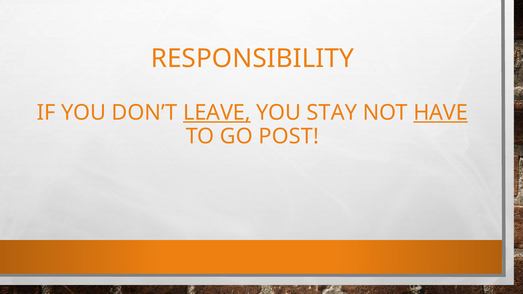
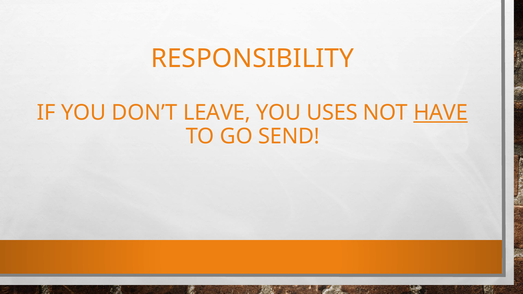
LEAVE underline: present -> none
STAY: STAY -> USES
POST: POST -> SEND
